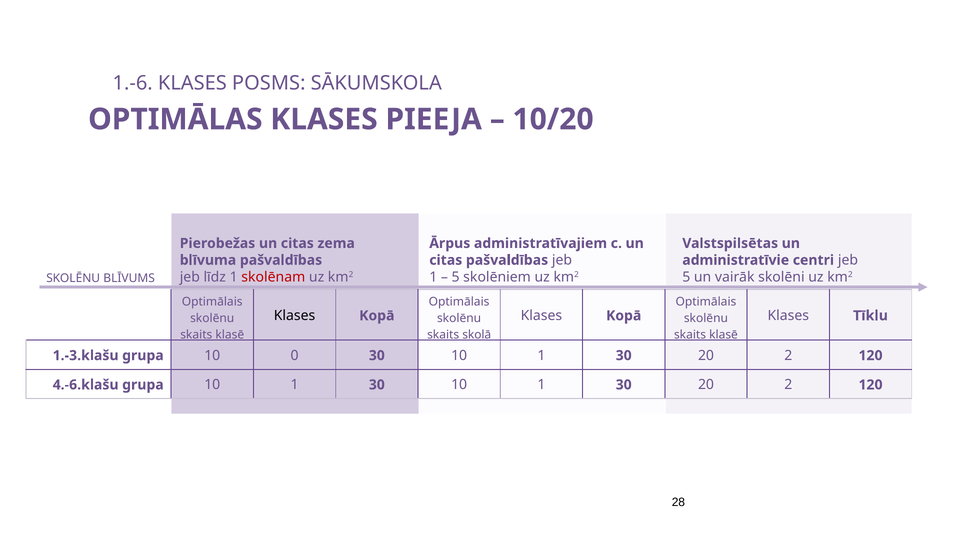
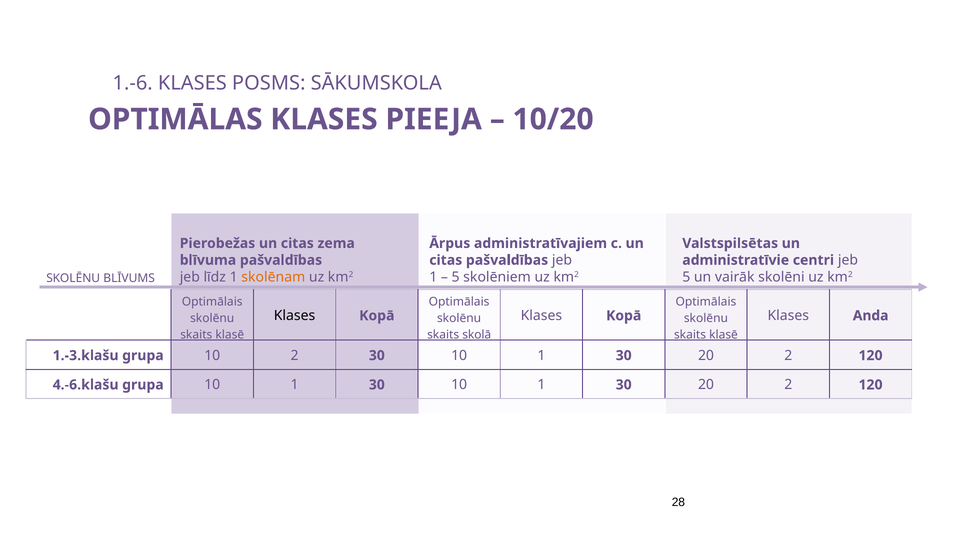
skolēnam colour: red -> orange
Tīklu: Tīklu -> Anda
10 0: 0 -> 2
